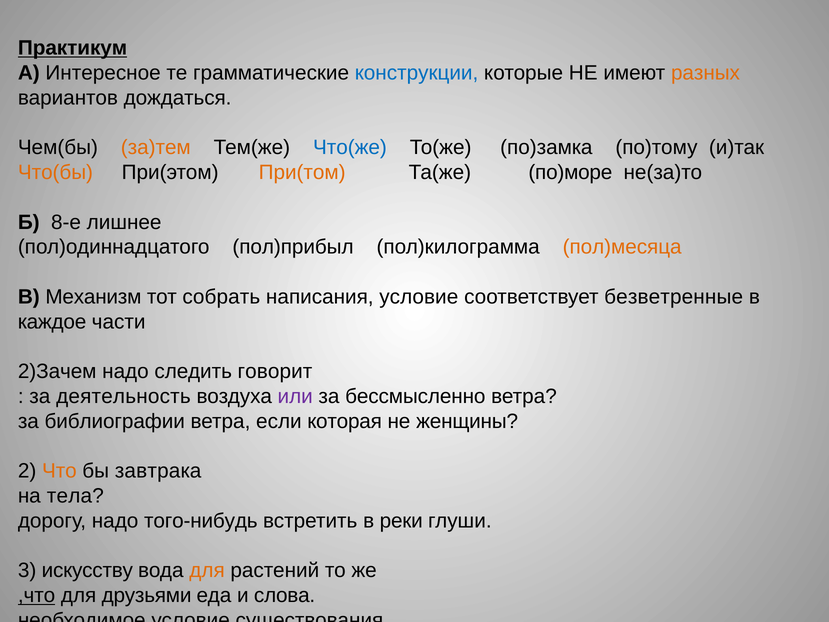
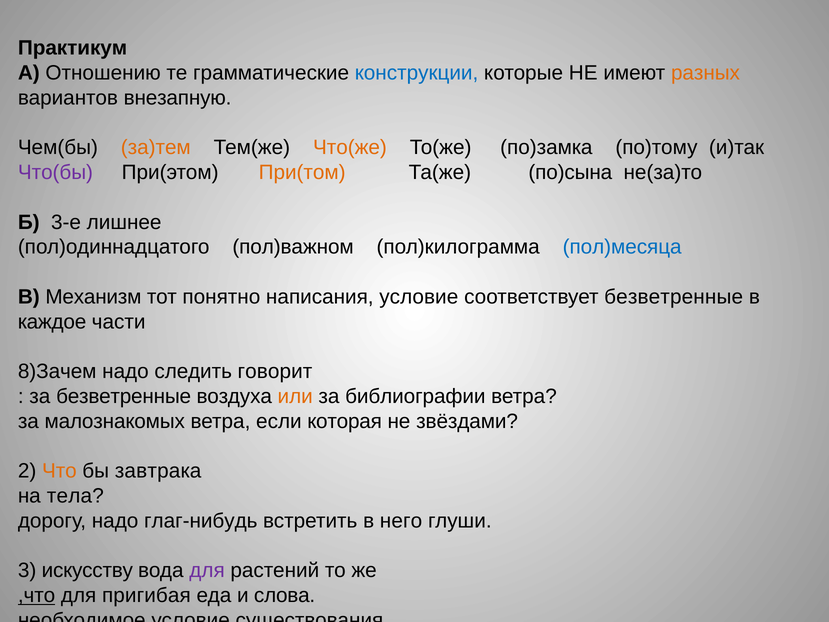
Практикум underline: present -> none
Интересное: Интересное -> Отношению
дождаться: дождаться -> внезапную
Что(же colour: blue -> orange
Что(бы colour: orange -> purple
по)море: по)море -> по)сына
8-е: 8-е -> 3-е
пол)прибыл: пол)прибыл -> пол)важном
пол)месяца colour: orange -> blue
собрать: собрать -> понятно
2)Зачем: 2)Зачем -> 8)Зачем
за деятельность: деятельность -> безветренные
или colour: purple -> orange
бессмысленно: бессмысленно -> библиографии
библиографии: библиографии -> малознакомых
женщины: женщины -> звёздами
того-нибудь: того-нибудь -> глаг-нибудь
реки: реки -> него
для at (207, 570) colour: orange -> purple
друзьями: друзьями -> пригибая
